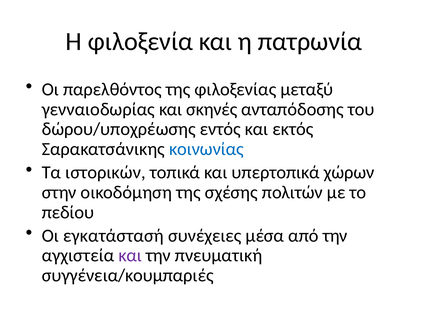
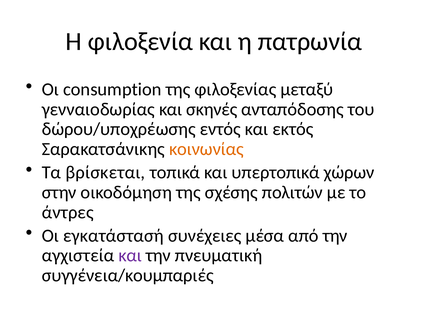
παρελθόντος: παρελθόντος -> consumption
κοινωνίας colour: blue -> orange
ιστορικών: ιστορικών -> βρίσκεται
πεδίου: πεδίου -> άντρες
